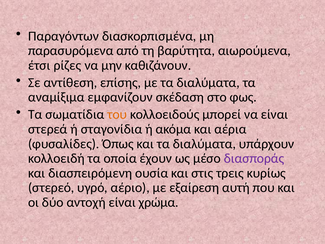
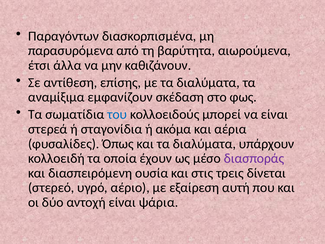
ρίζες: ρίζες -> άλλα
του colour: orange -> blue
κυρίως: κυρίως -> δίνεται
χρώμα: χρώμα -> ψάρια
